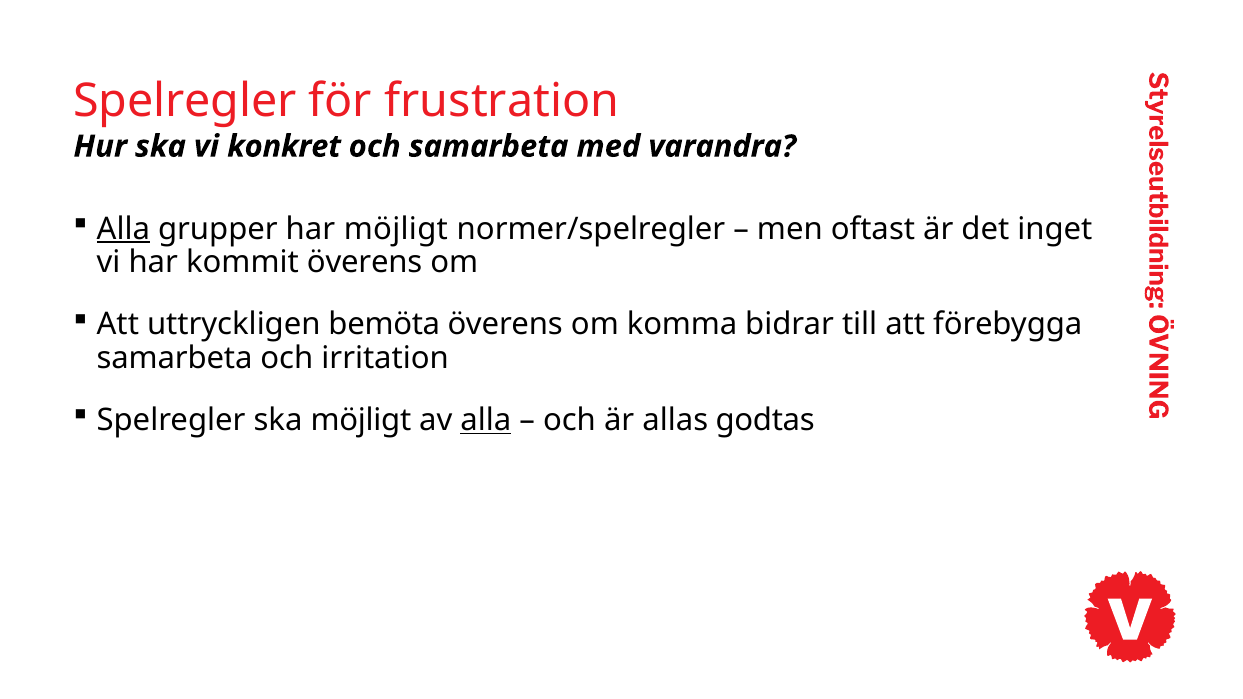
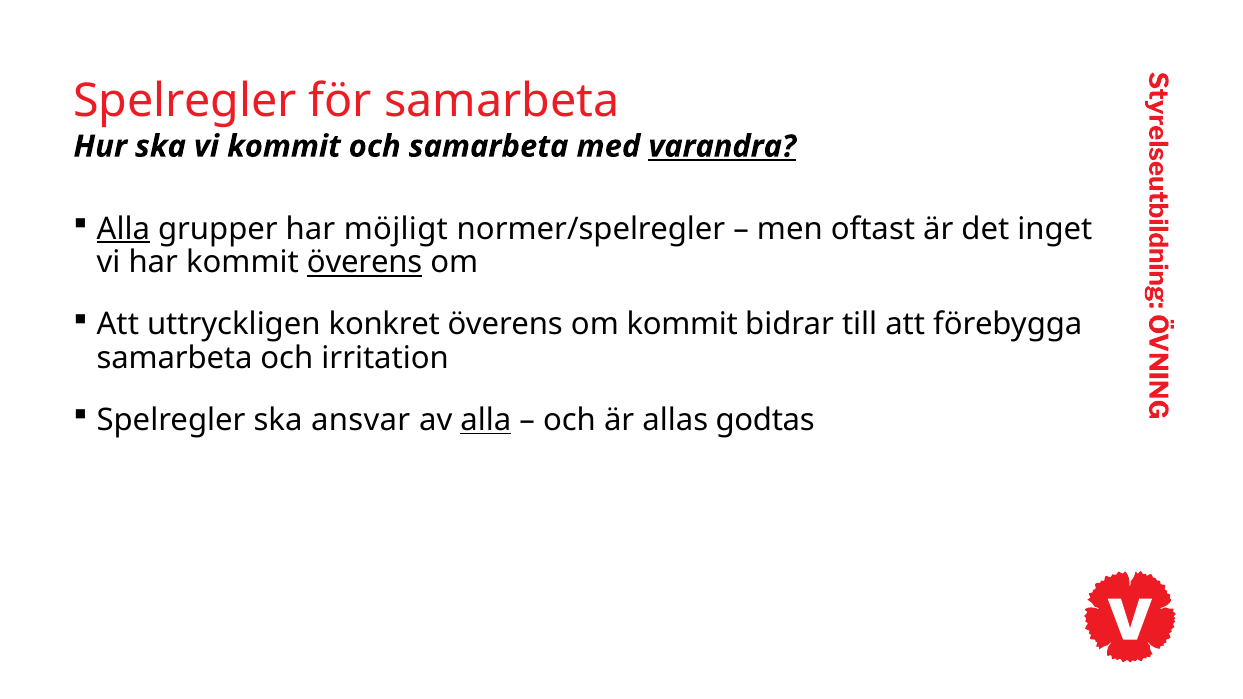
för frustration: frustration -> samarbeta
vi konkret: konkret -> kommit
varandra underline: none -> present
överens at (365, 263) underline: none -> present
bemöta: bemöta -> konkret
om komma: komma -> kommit
ska möjligt: möjligt -> ansvar
